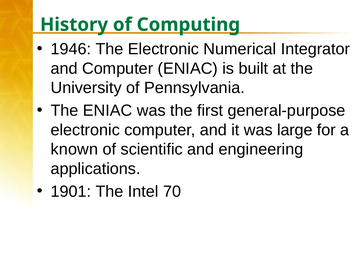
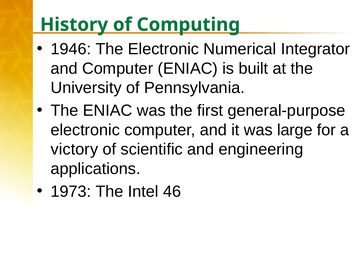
known: known -> victory
1901: 1901 -> 1973
70: 70 -> 46
